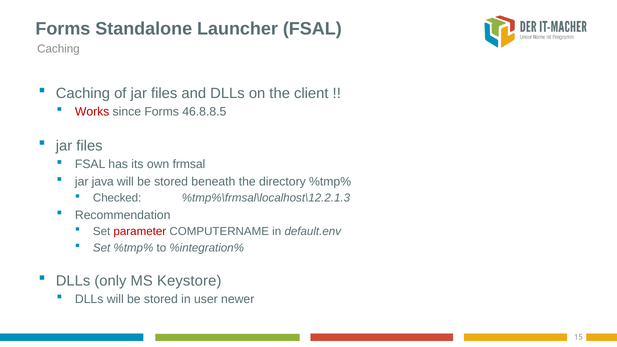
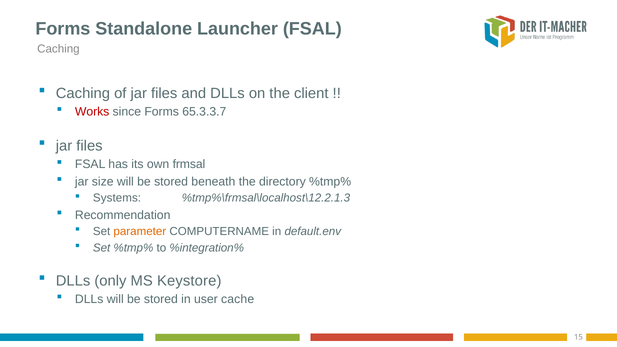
46.8.8.5: 46.8.8.5 -> 65.3.3.7
java: java -> size
Checked: Checked -> Systems
parameter colour: red -> orange
newer: newer -> cache
